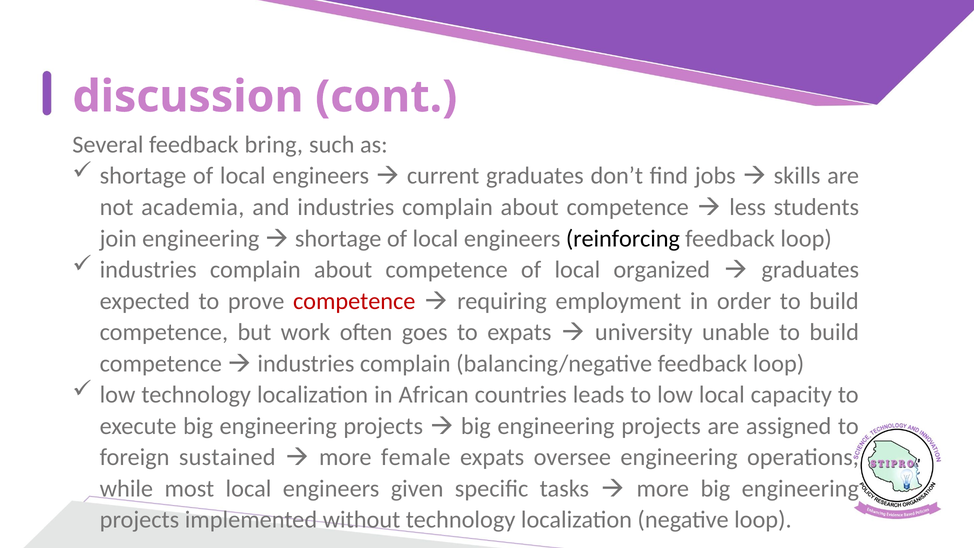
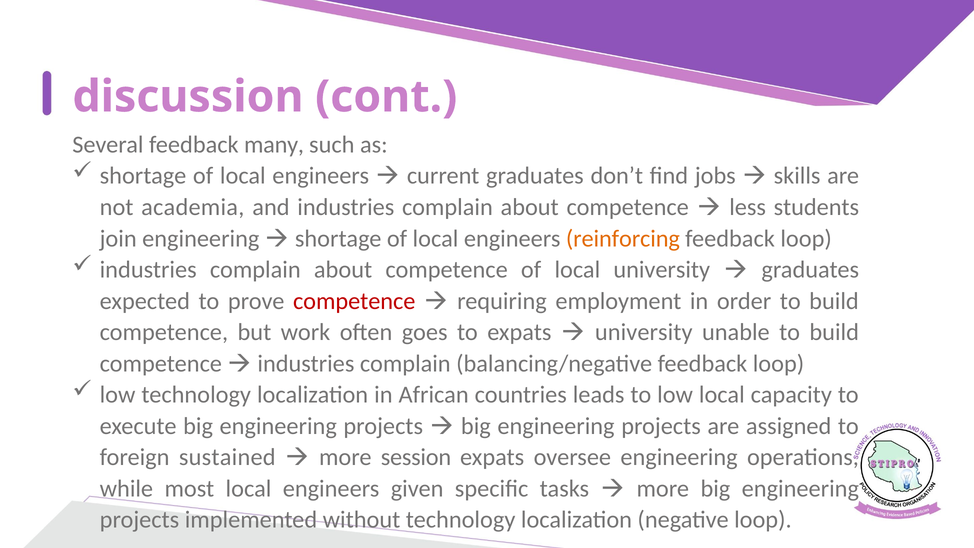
bring: bring -> many
reinforcing colour: black -> orange
local organized: organized -> university
female: female -> session
